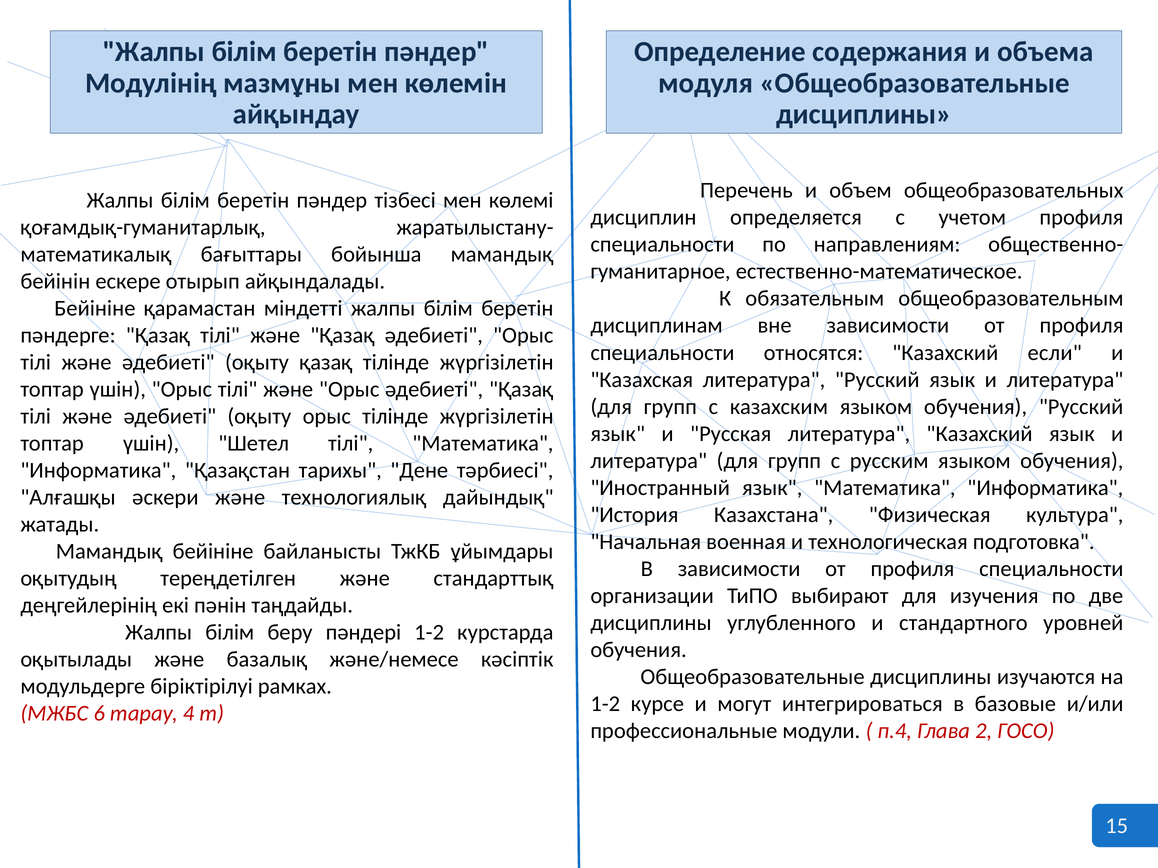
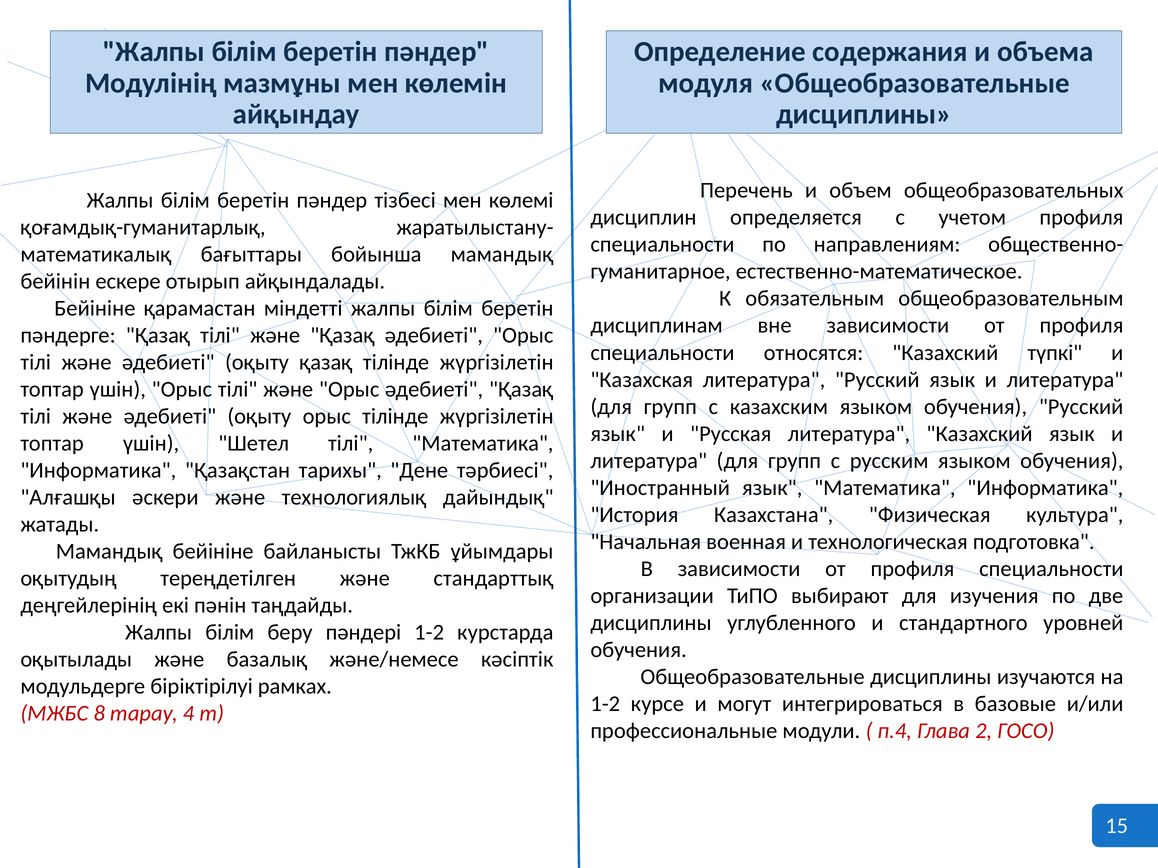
если: если -> түпкі
6: 6 -> 8
